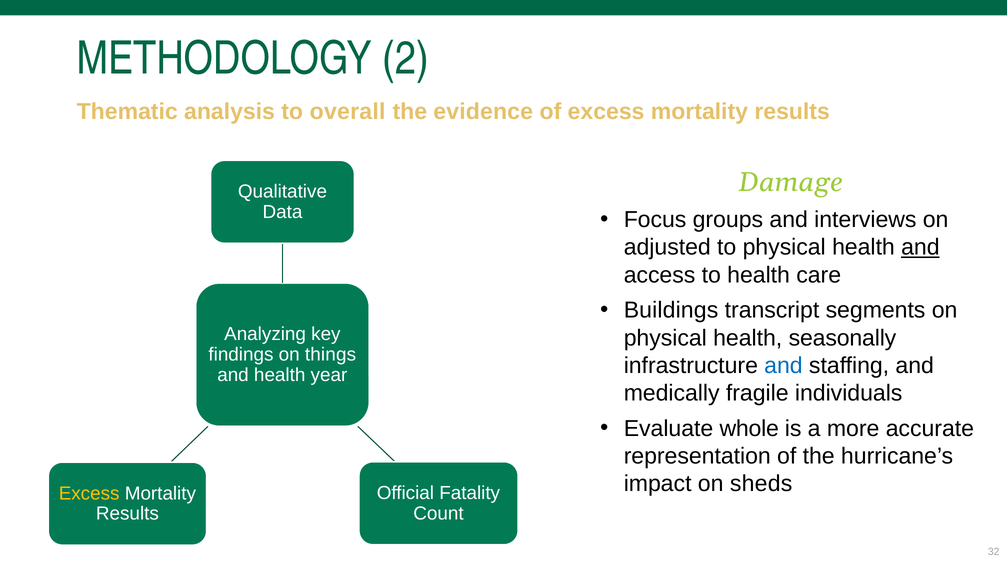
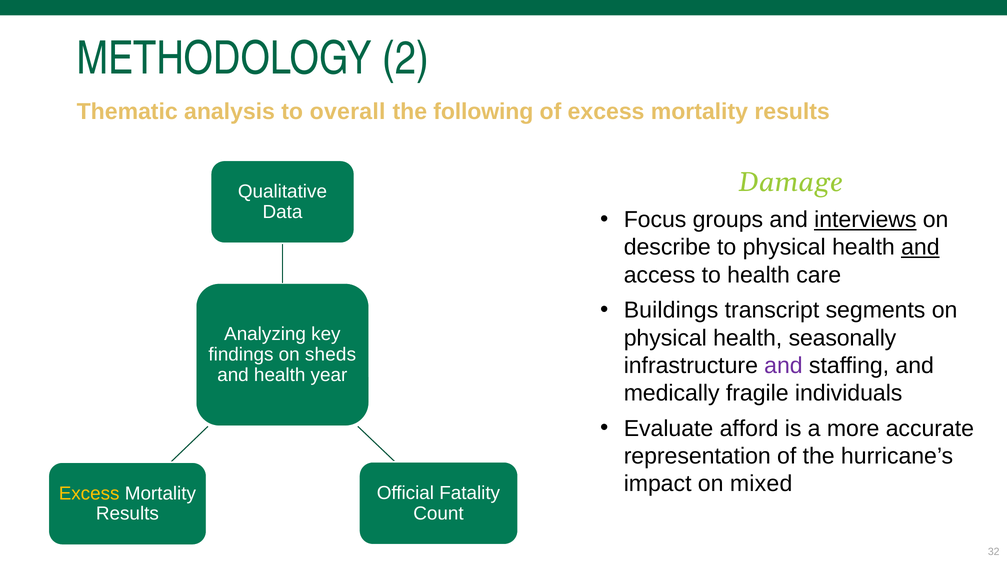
evidence: evidence -> following
interviews underline: none -> present
adjusted: adjusted -> describe
things: things -> sheds
and at (783, 366) colour: blue -> purple
whole: whole -> afford
sheds: sheds -> mixed
